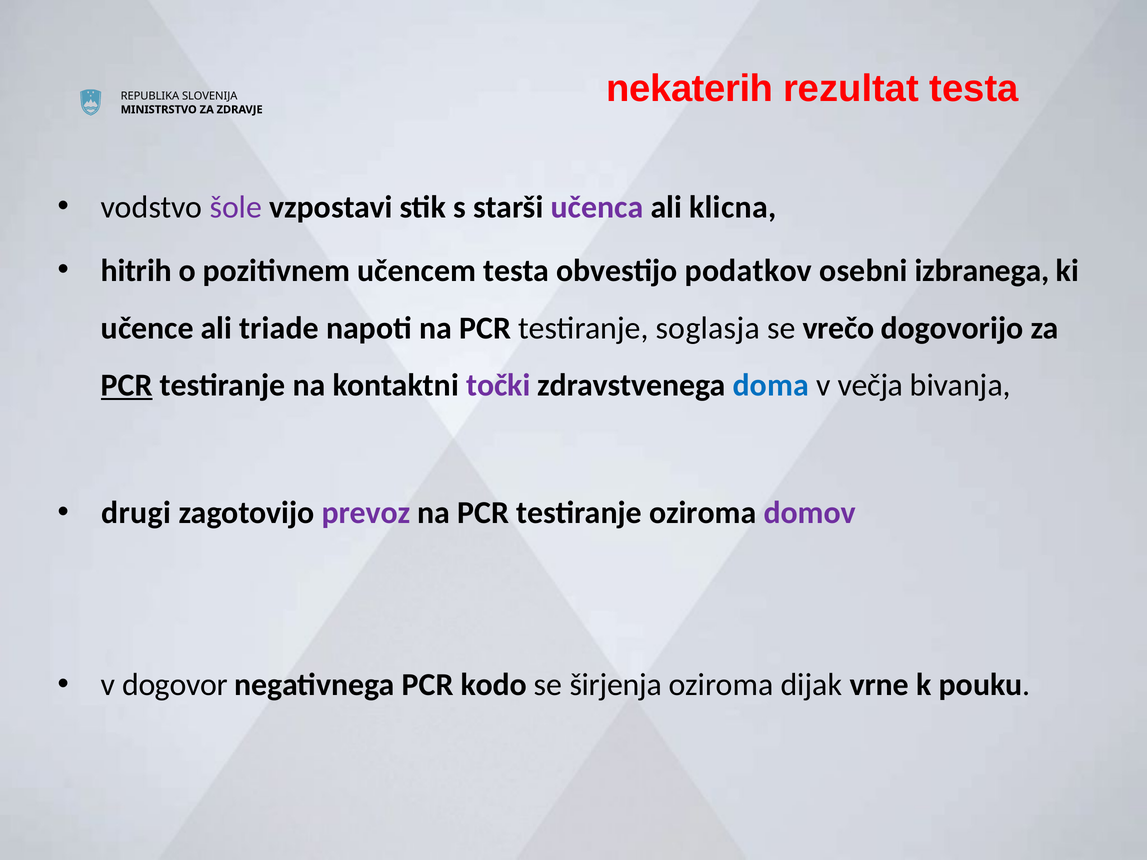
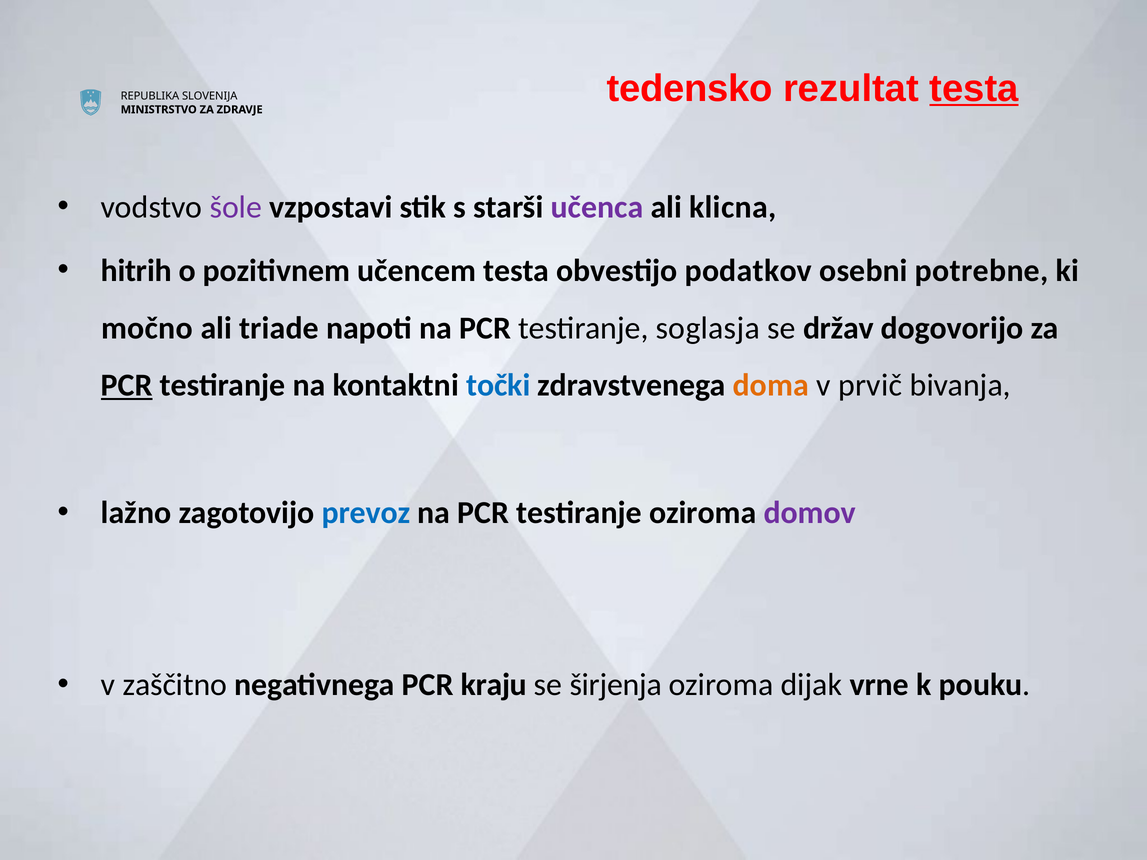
nekaterih: nekaterih -> tedensko
testa at (974, 88) underline: none -> present
izbranega: izbranega -> potrebne
učence: učence -> močno
vrečo: vrečo -> držav
točki colour: purple -> blue
doma colour: blue -> orange
večja: večja -> prvič
drugi: drugi -> lažno
prevoz colour: purple -> blue
dogovor: dogovor -> zaščitno
kodo: kodo -> kraju
